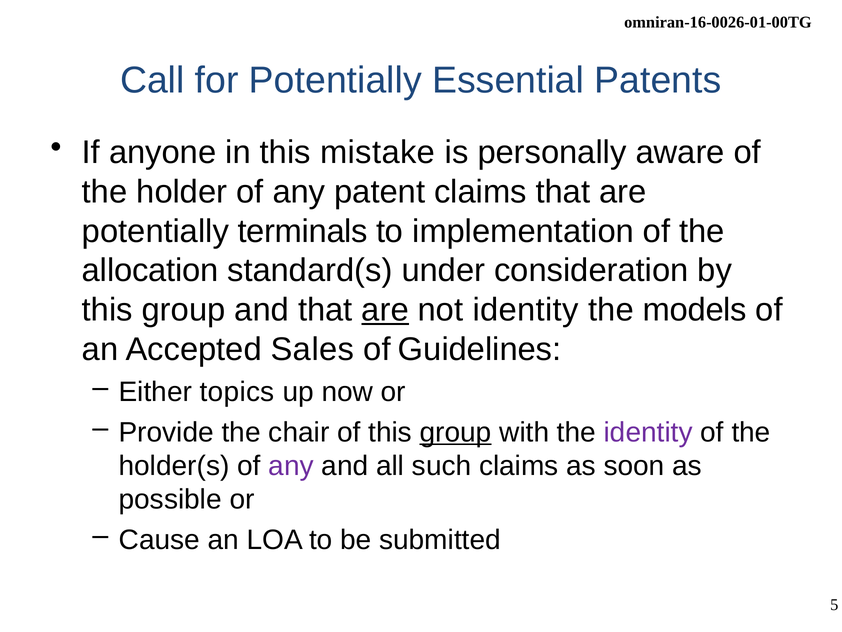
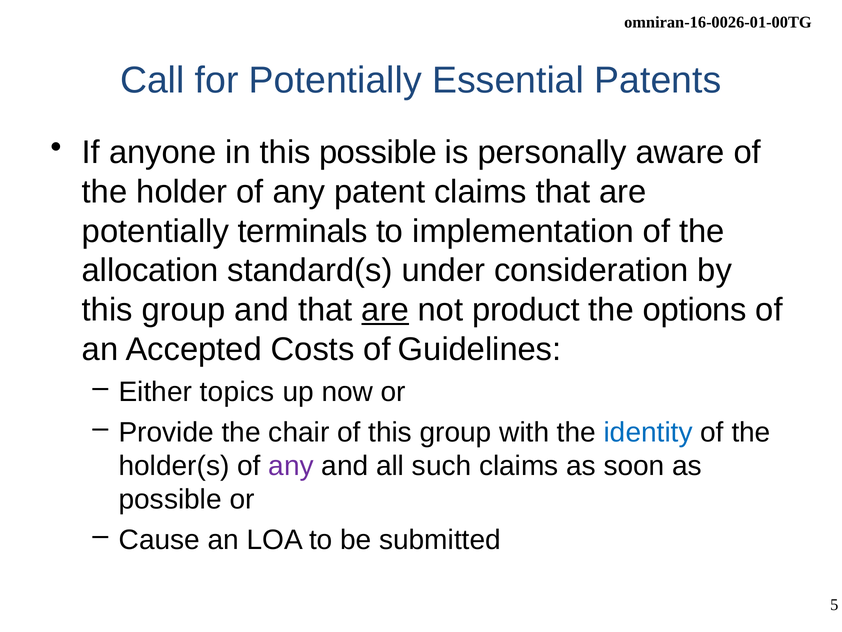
this mistake: mistake -> possible
not identity: identity -> product
models: models -> options
Sales: Sales -> Costs
group at (456, 432) underline: present -> none
identity at (648, 432) colour: purple -> blue
